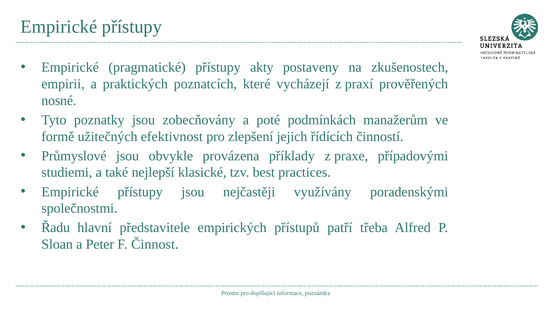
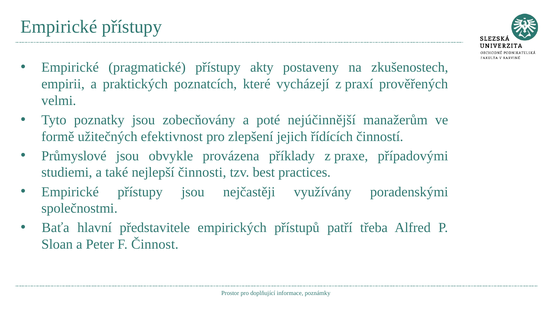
nosné: nosné -> velmi
podmínkách: podmínkách -> nejúčinnější
klasické: klasické -> činnosti
Řadu: Řadu -> Baťa
